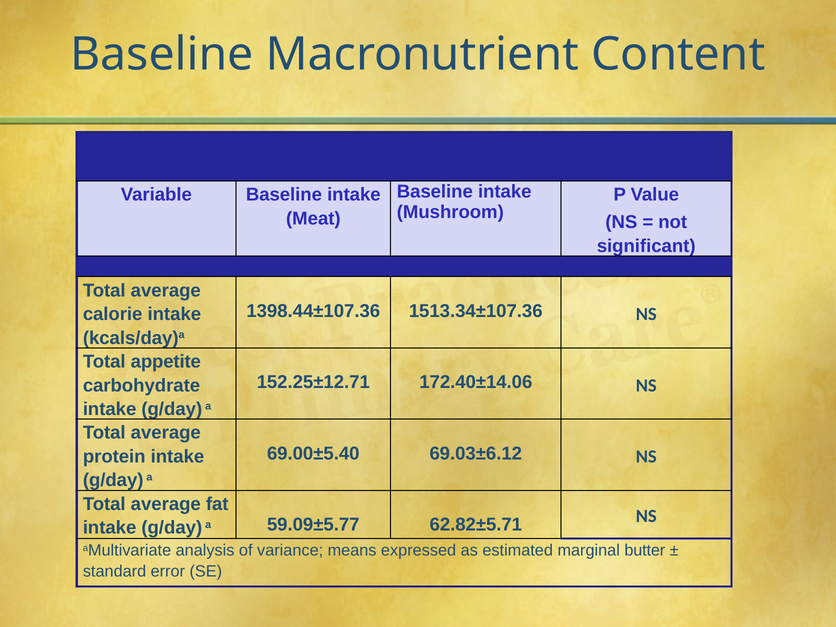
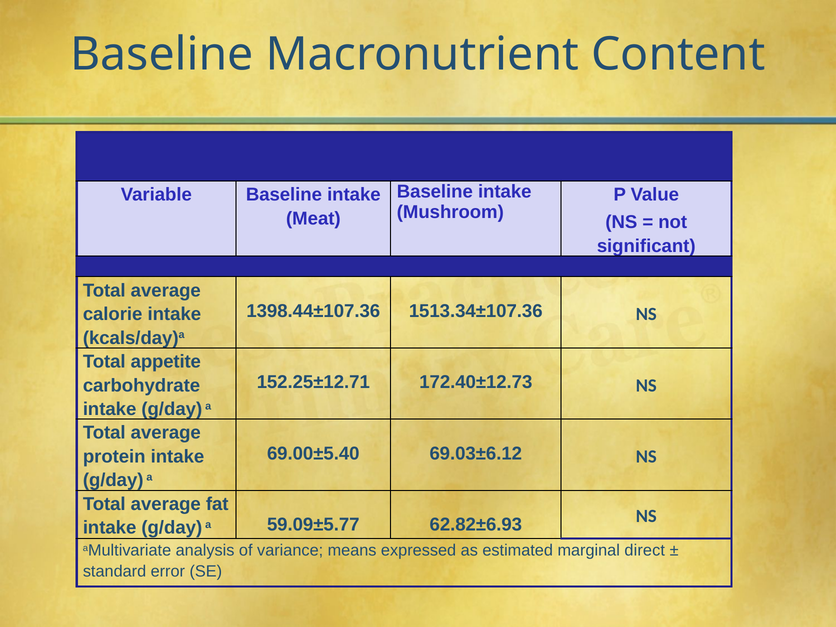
172.40±14.06: 172.40±14.06 -> 172.40±12.73
62.82±5.71: 62.82±5.71 -> 62.82±6.93
butter: butter -> direct
